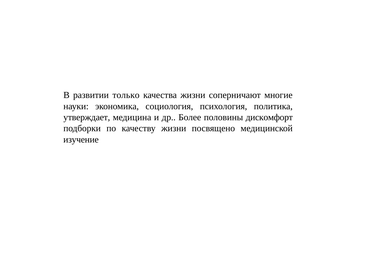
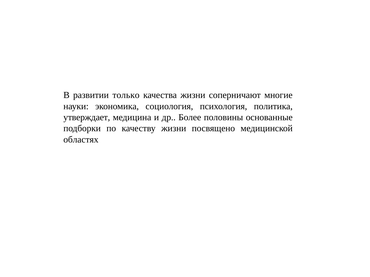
дискомфорт: дискомфорт -> основанные
изучение: изучение -> областях
